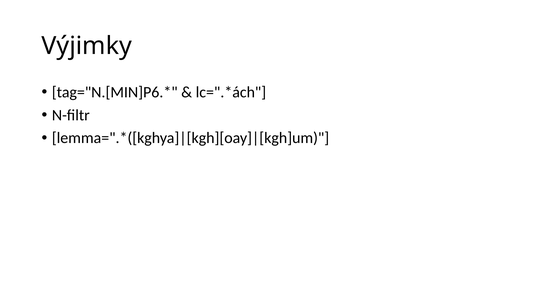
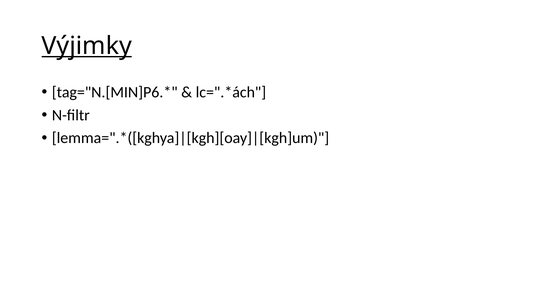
Výjimky underline: none -> present
